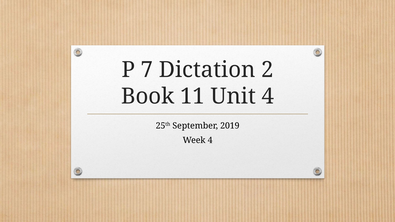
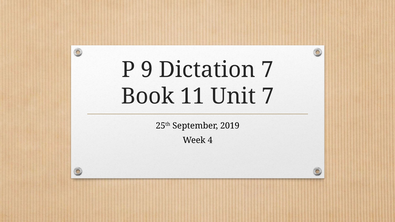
7: 7 -> 9
Dictation 2: 2 -> 7
Unit 4: 4 -> 7
